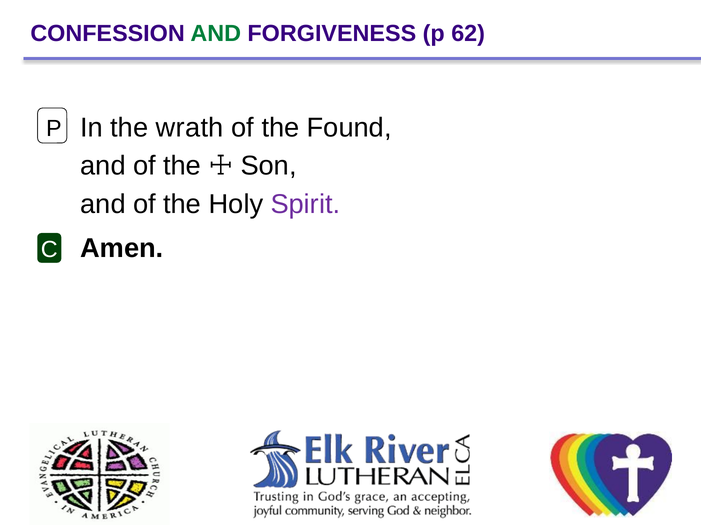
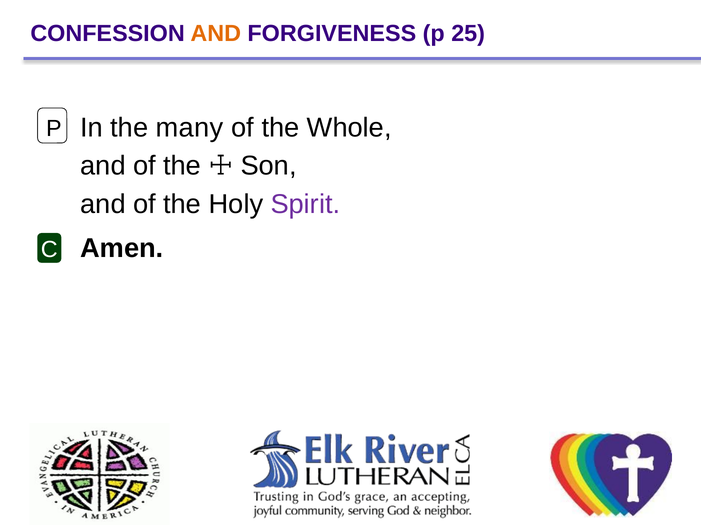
AND at (216, 34) colour: green -> orange
62: 62 -> 25
wrath: wrath -> many
Found: Found -> Whole
